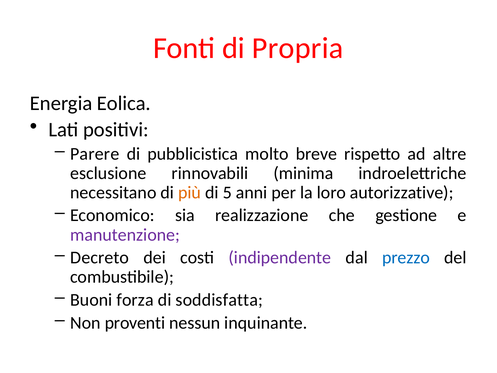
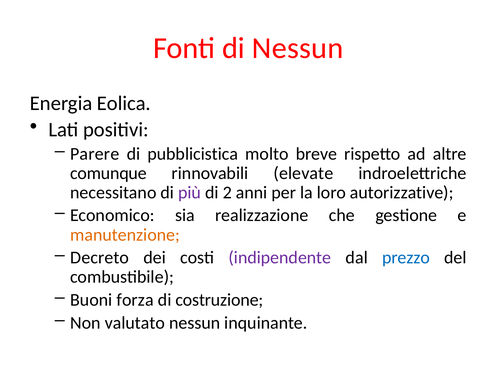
di Propria: Propria -> Nessun
esclusione: esclusione -> comunque
minima: minima -> elevate
più colour: orange -> purple
5: 5 -> 2
manutenzione colour: purple -> orange
soddisfatta: soddisfatta -> costruzione
proventi: proventi -> valutato
